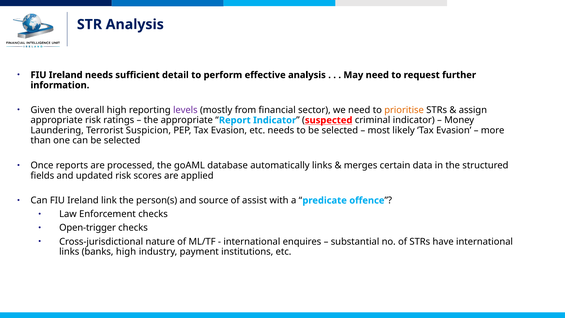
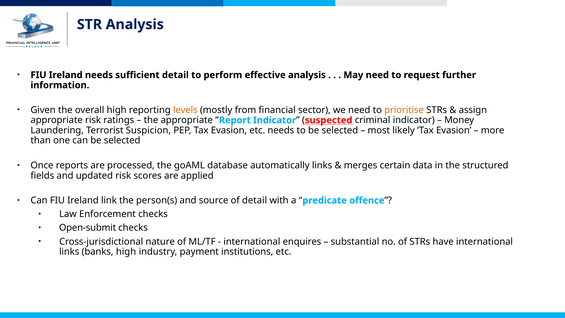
levels colour: purple -> orange
of assist: assist -> detail
Open-trigger: Open-trigger -> Open-submit
